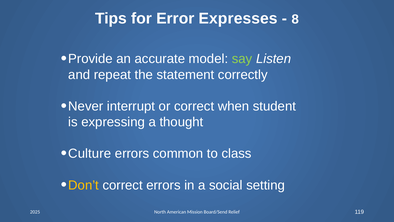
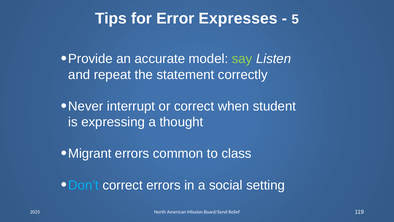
8: 8 -> 5
Culture: Culture -> Migrant
Don’t colour: yellow -> light blue
